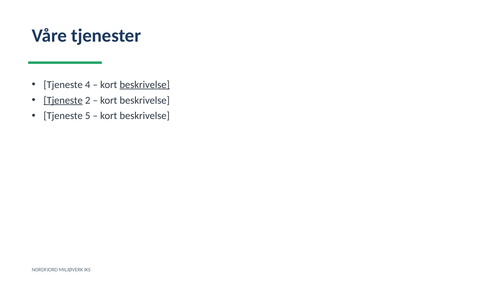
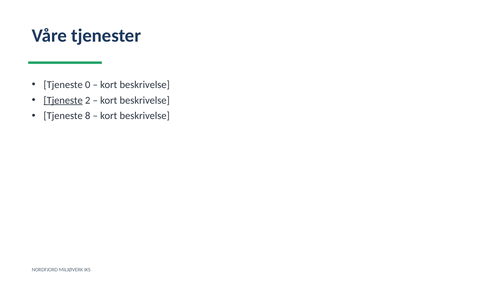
4: 4 -> 0
beskrivelse at (145, 85) underline: present -> none
5: 5 -> 8
